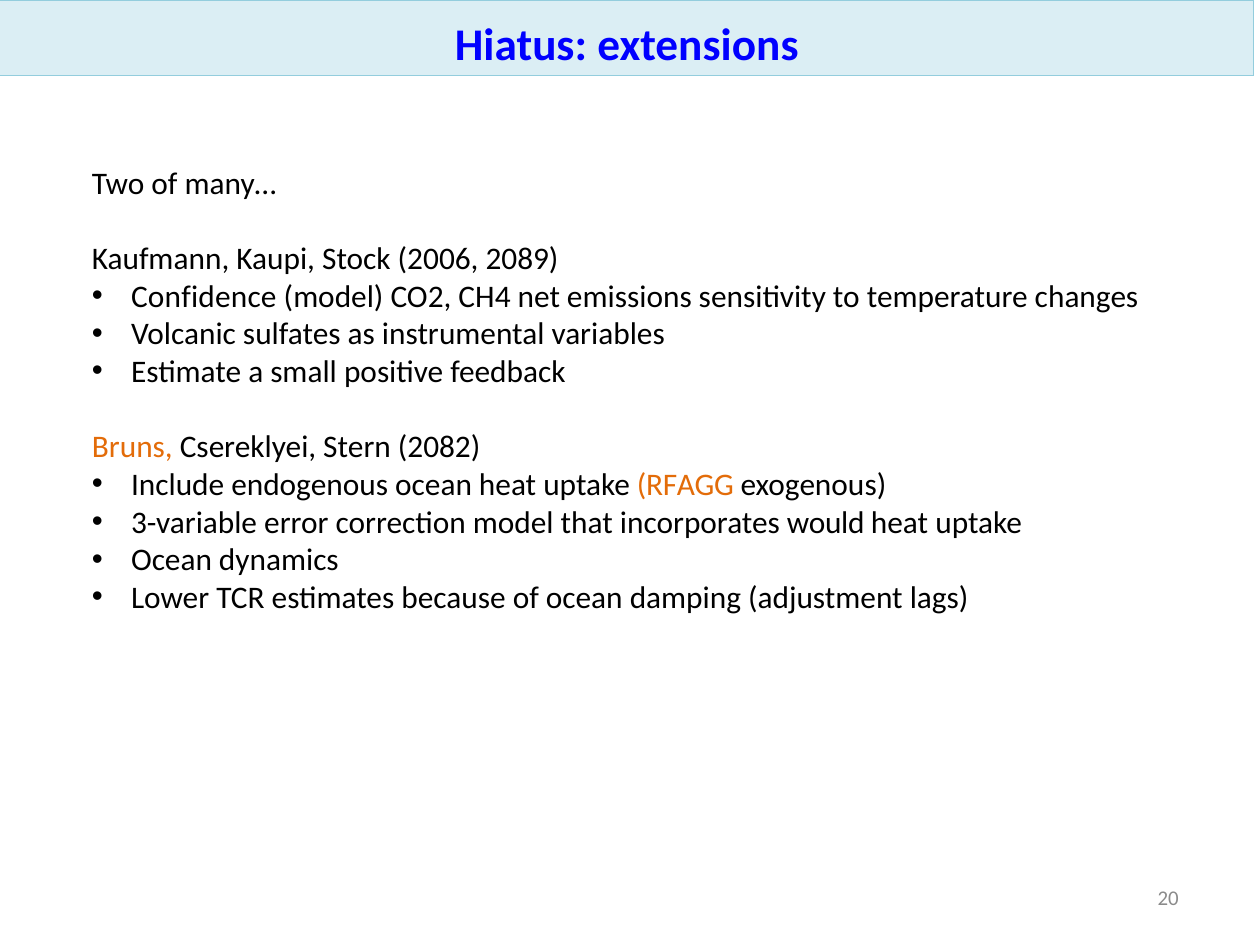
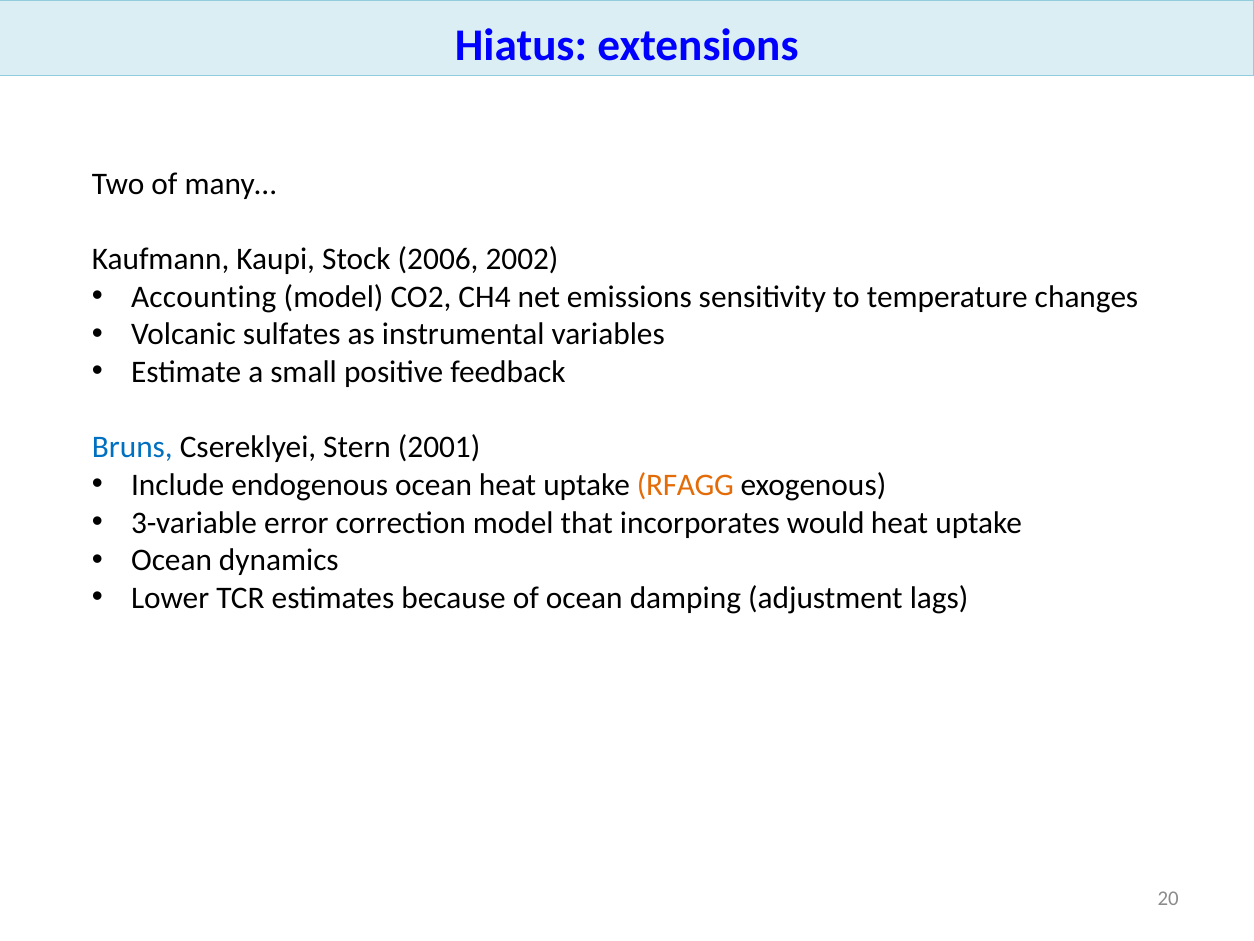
2089: 2089 -> 2002
Confidence: Confidence -> Accounting
Bruns colour: orange -> blue
2082: 2082 -> 2001
